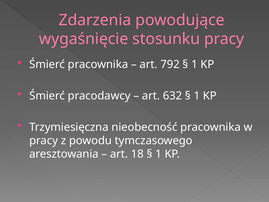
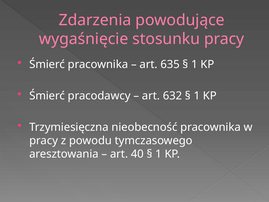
792: 792 -> 635
18: 18 -> 40
